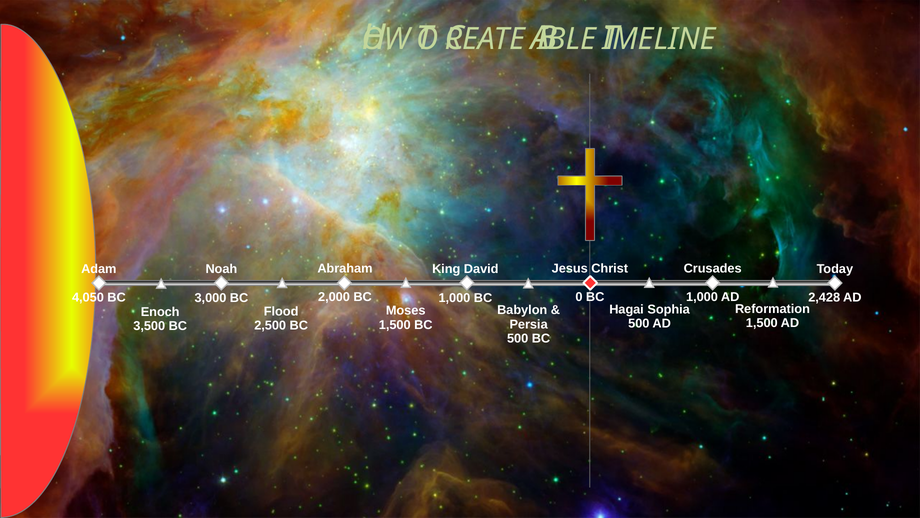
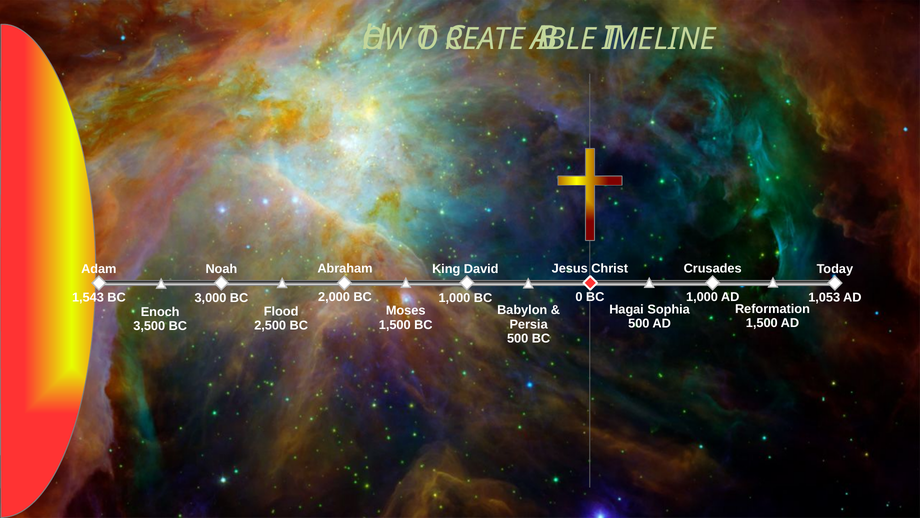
4,050: 4,050 -> 1,543
2,428: 2,428 -> 1,053
